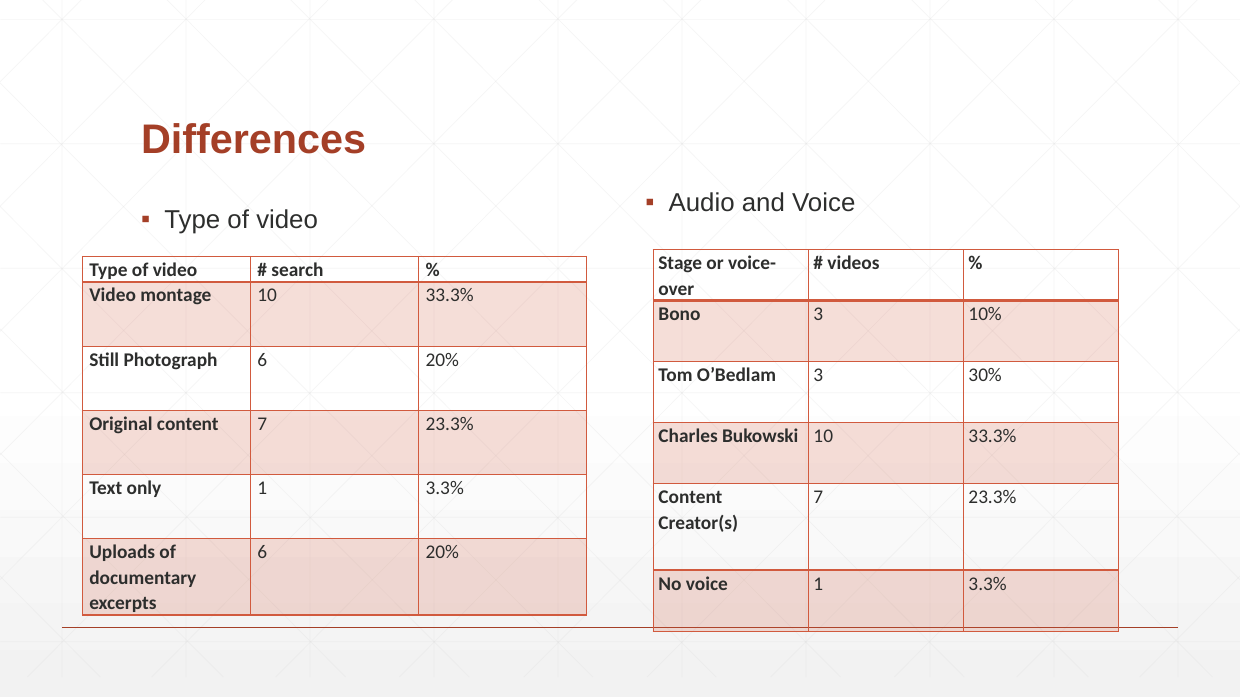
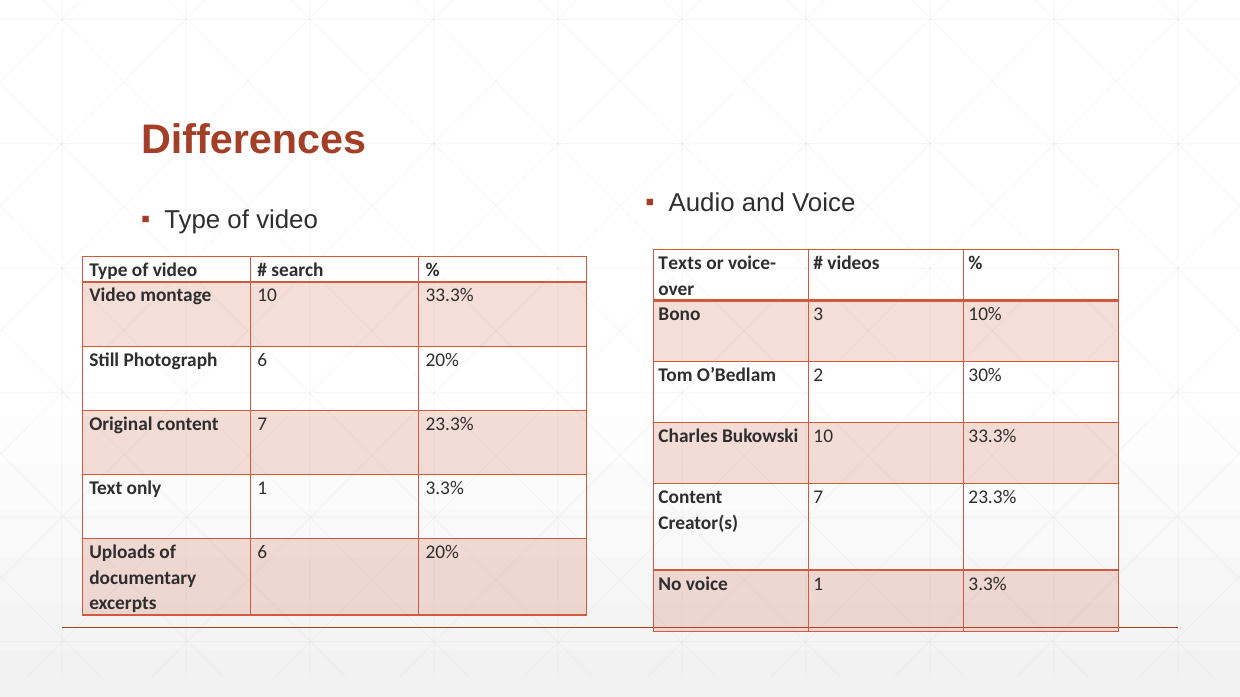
Stage: Stage -> Texts
O’Bedlam 3: 3 -> 2
